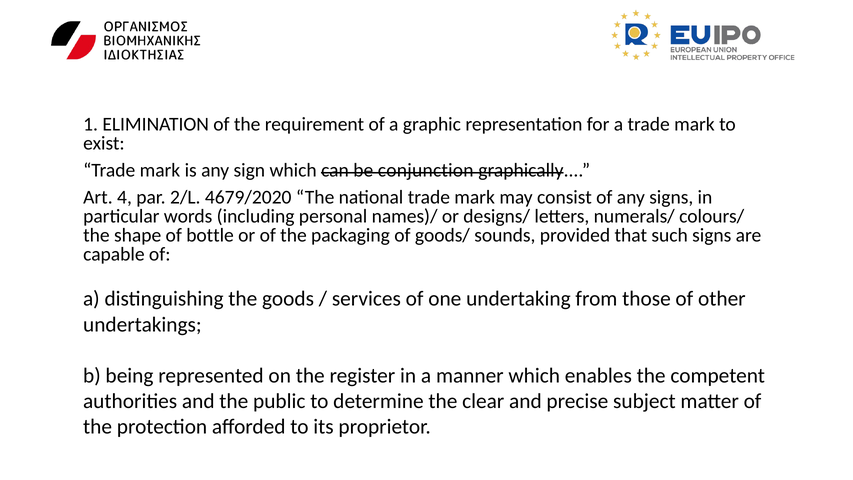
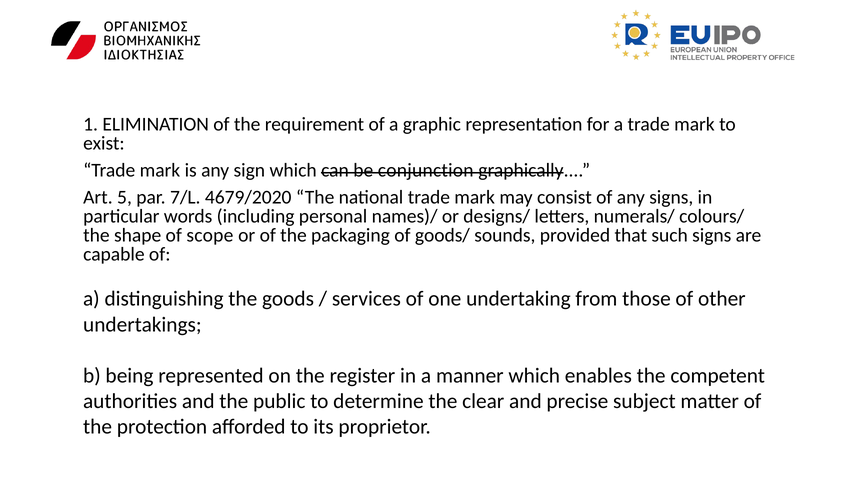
4: 4 -> 5
2/L: 2/L -> 7/L
bottle: bottle -> scope
